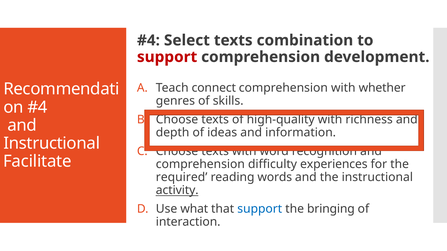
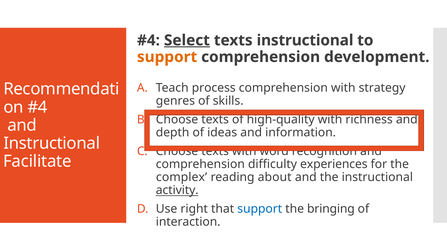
Select underline: none -> present
texts combination: combination -> instructional
support at (167, 57) colour: red -> orange
connect: connect -> process
whether: whether -> strategy
required: required -> complex
words: words -> about
what: what -> right
